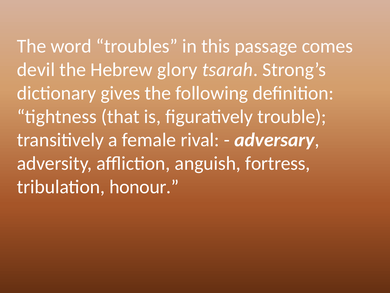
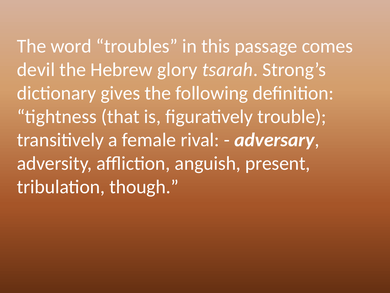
fortress: fortress -> present
honour: honour -> though
